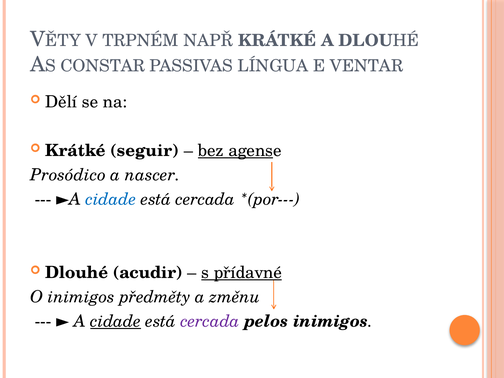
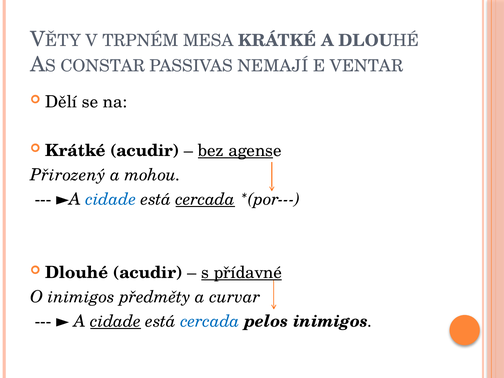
NAPŘ: NAPŘ -> MESA
LÍNGUA: LÍNGUA -> NEMAJÍ
Krátké seguir: seguir -> acudir
Prosódico: Prosódico -> Přirozený
nascer: nascer -> mohou
cercada at (205, 199) underline: none -> present
změnu: změnu -> curvar
cercada at (210, 321) colour: purple -> blue
